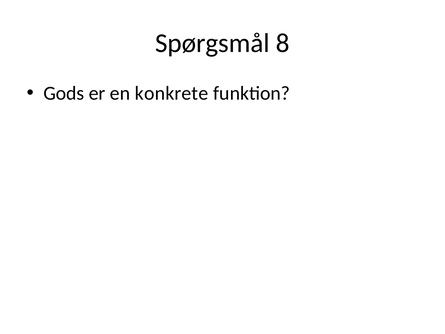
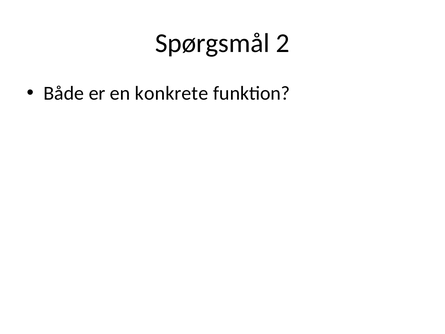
8: 8 -> 2
Gods: Gods -> Både
